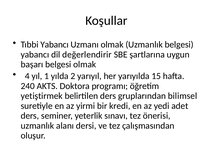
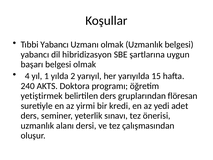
değerlendirir: değerlendirir -> hibridizasyon
bilimsel: bilimsel -> flöresan
